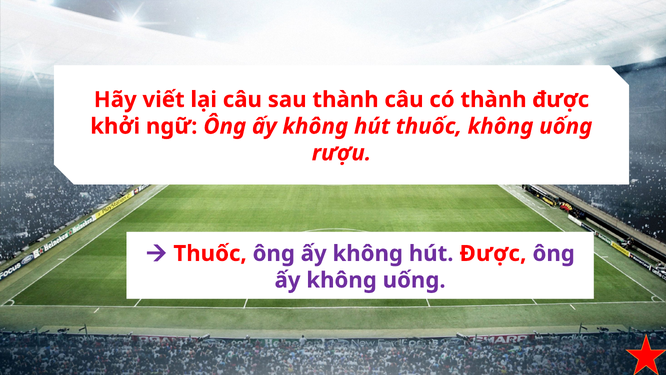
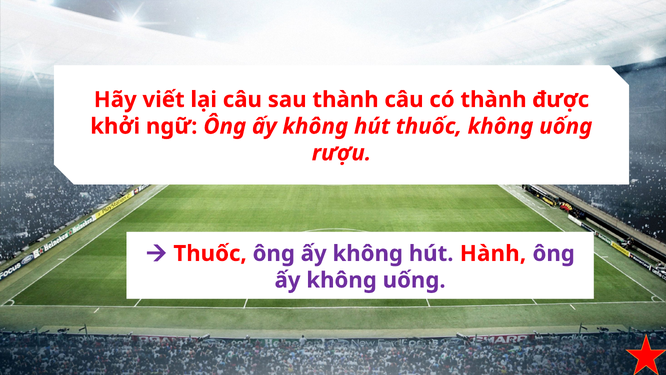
hút Được: Được -> Hành
